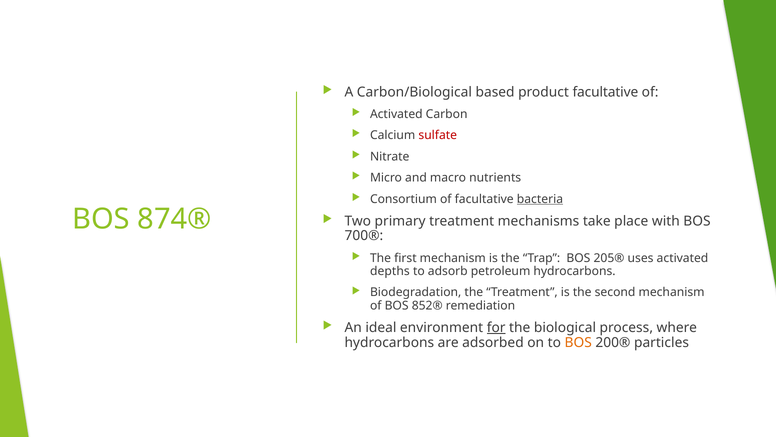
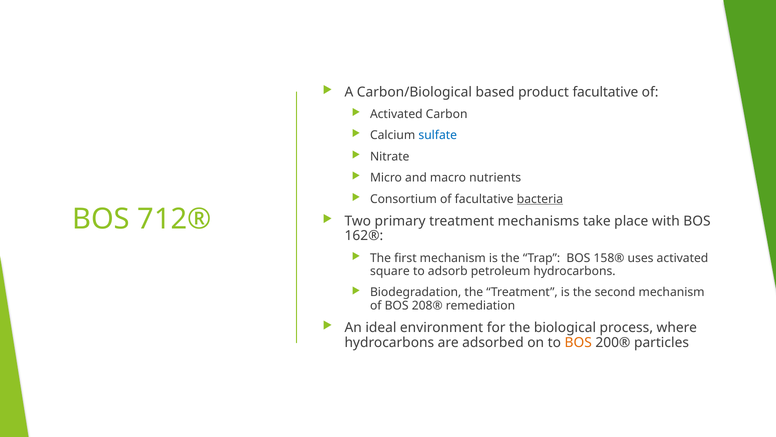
sulfate colour: red -> blue
874®: 874® -> 712®
700®: 700® -> 162®
205®: 205® -> 158®
depths: depths -> square
852®: 852® -> 208®
for underline: present -> none
